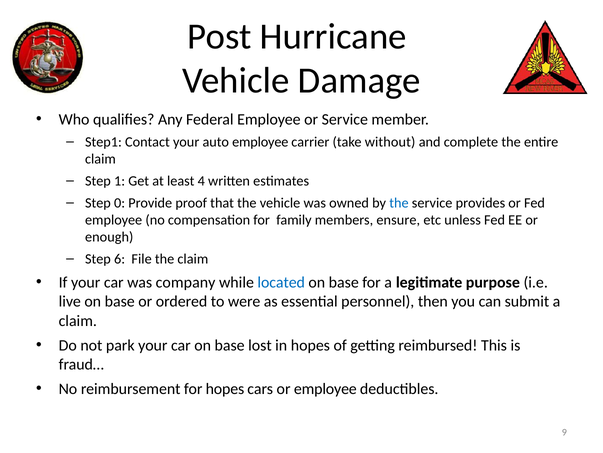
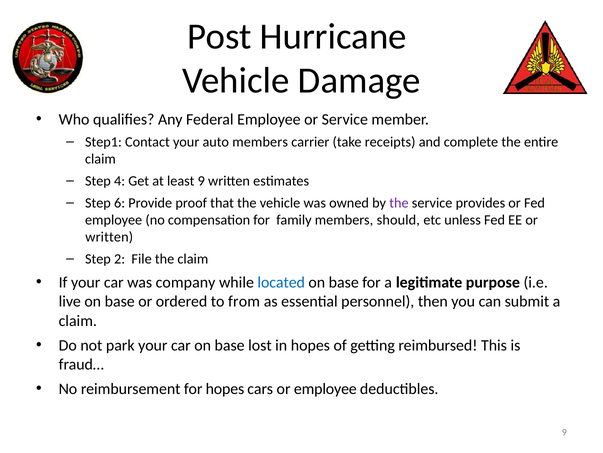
auto employee: employee -> members
without: without -> receipts
1: 1 -> 4
least 4: 4 -> 9
0: 0 -> 6
the at (399, 203) colour: blue -> purple
ensure: ensure -> should
enough at (109, 237): enough -> written
6: 6 -> 2
were: were -> from
